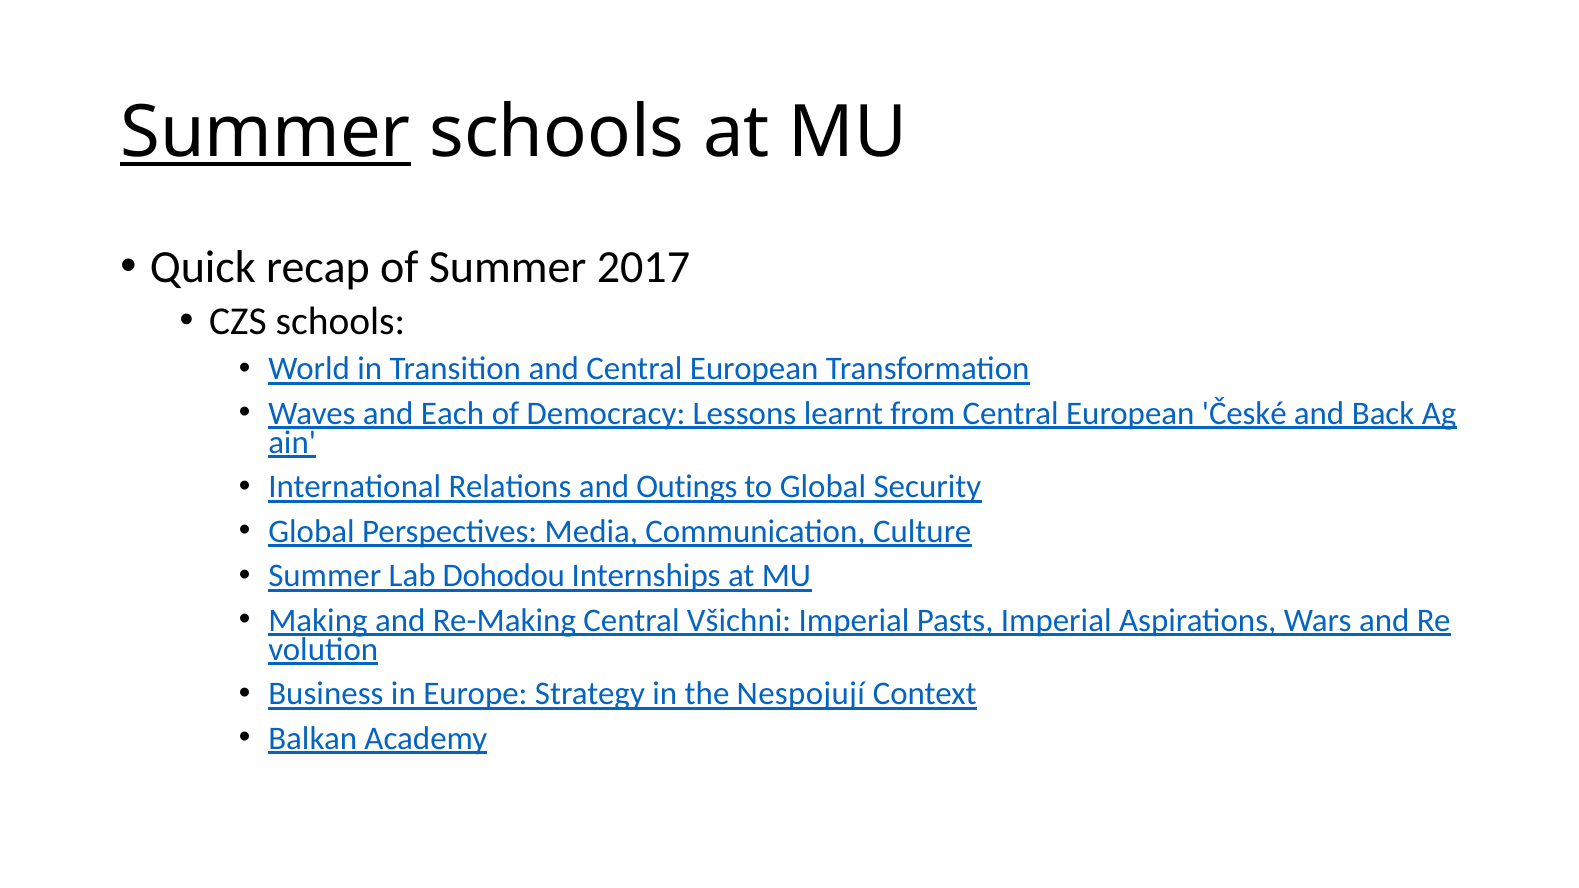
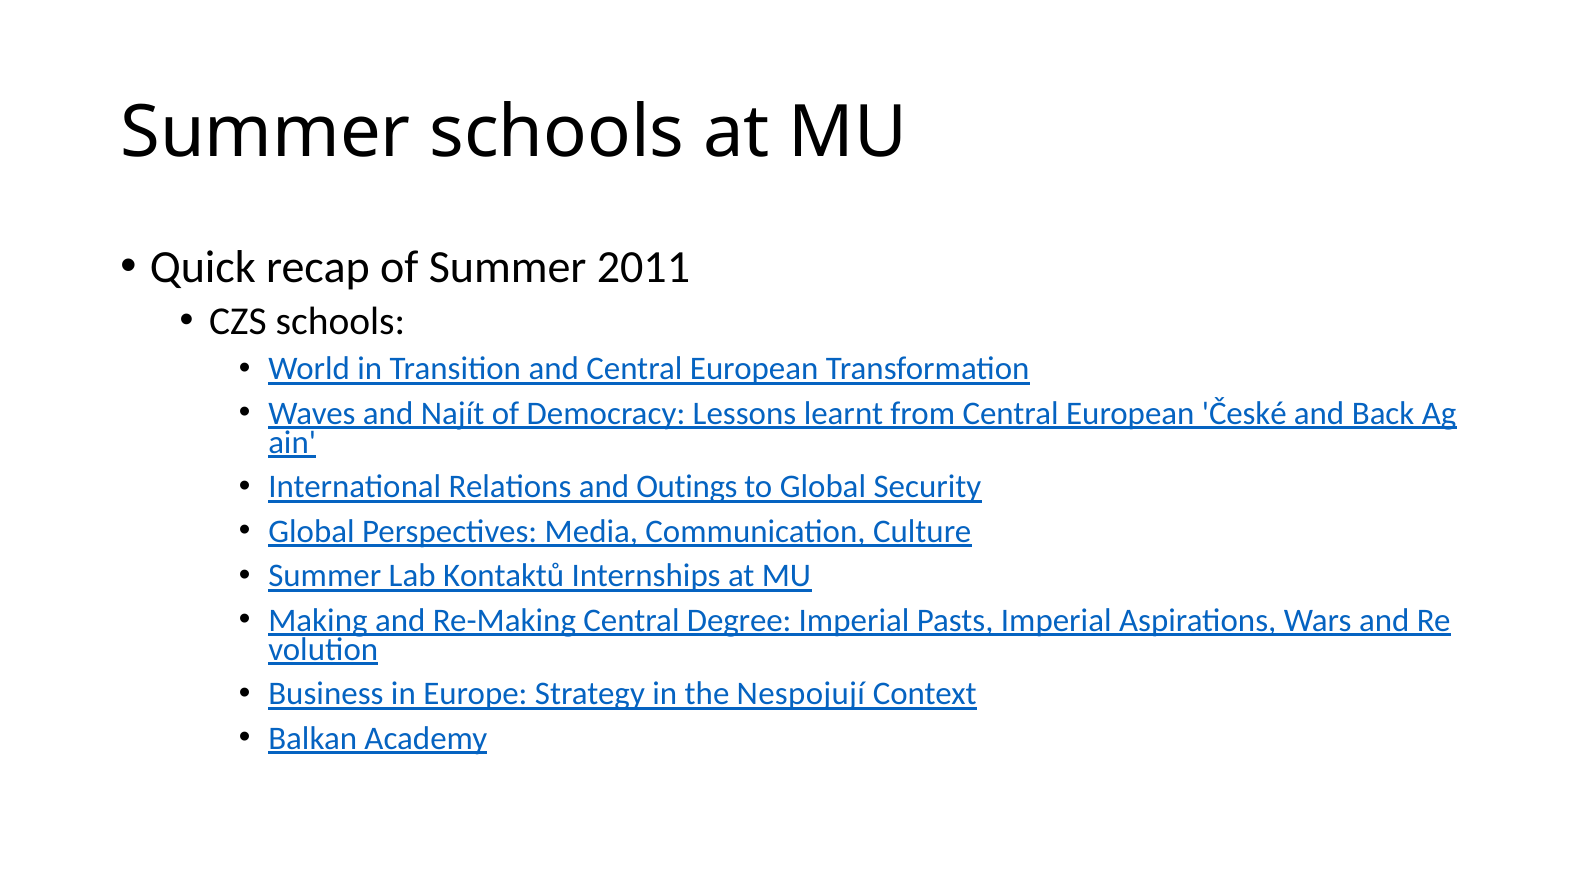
Summer at (266, 133) underline: present -> none
2017: 2017 -> 2011
Each: Each -> Najít
Dohodou: Dohodou -> Kontaktů
Všichni: Všichni -> Degree
